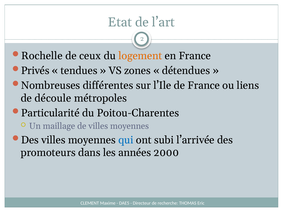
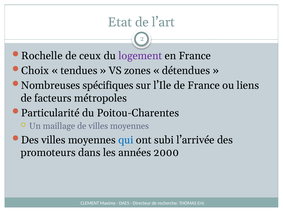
logement colour: orange -> purple
Privés: Privés -> Choix
différentes: différentes -> spécifiques
découle: découle -> facteurs
